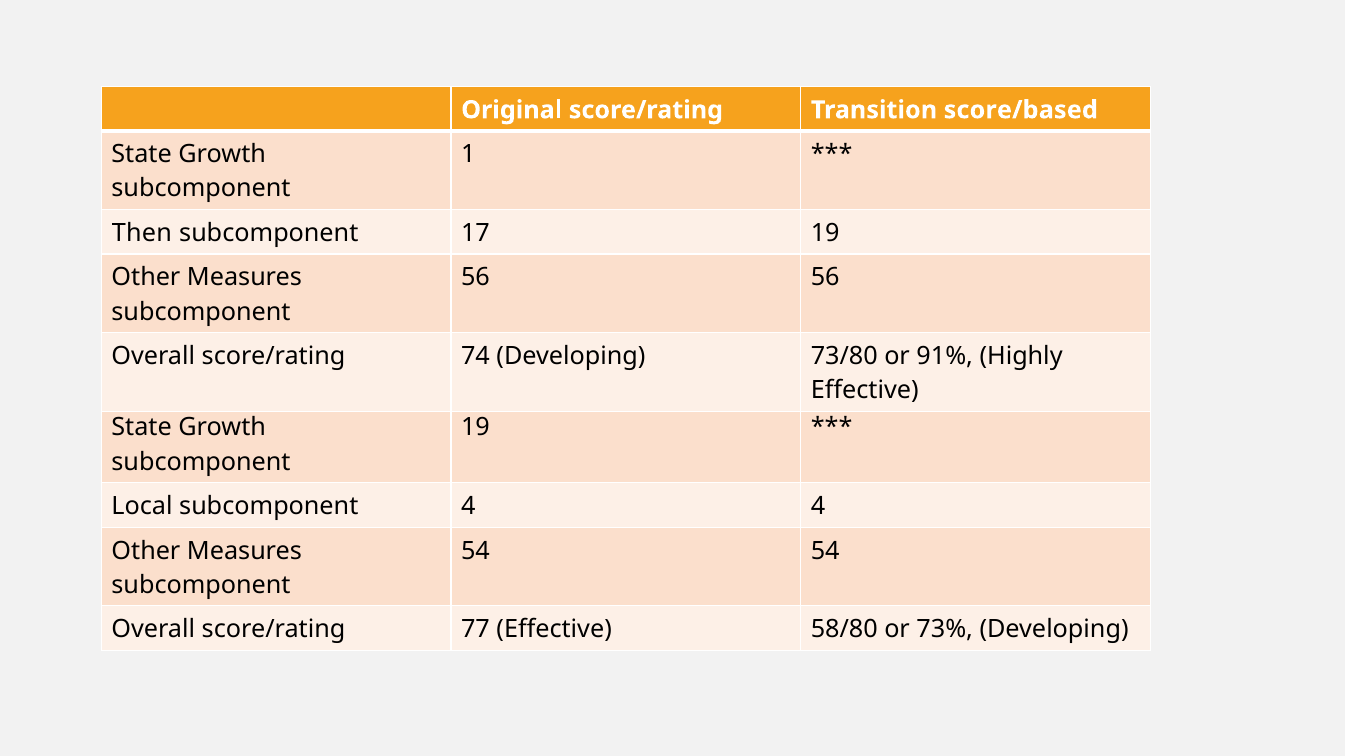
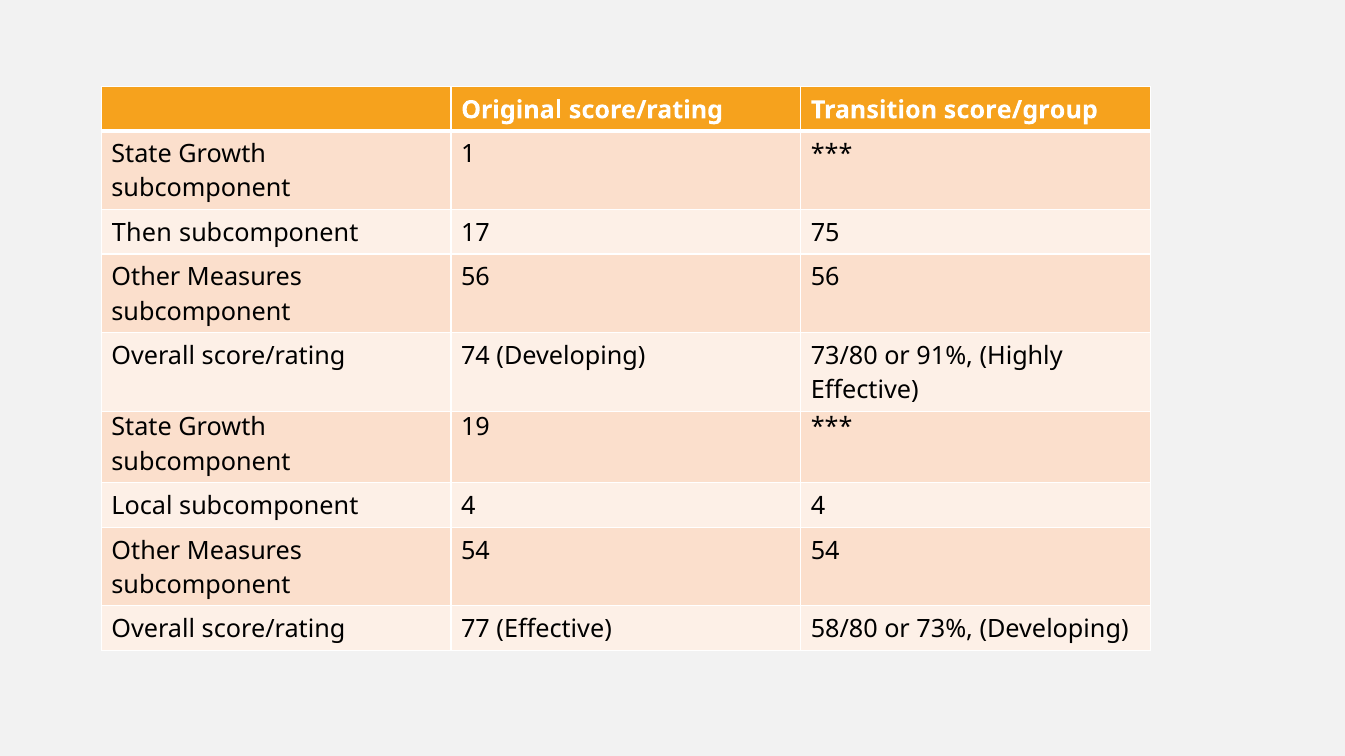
score/based: score/based -> score/group
17 19: 19 -> 75
